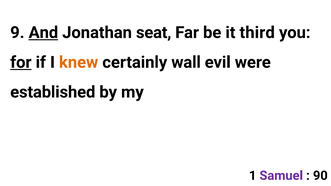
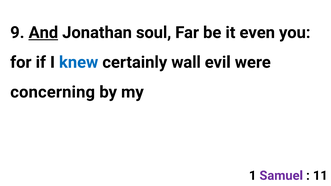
seat: seat -> soul
third: third -> even
for underline: present -> none
knew colour: orange -> blue
established: established -> concerning
90: 90 -> 11
